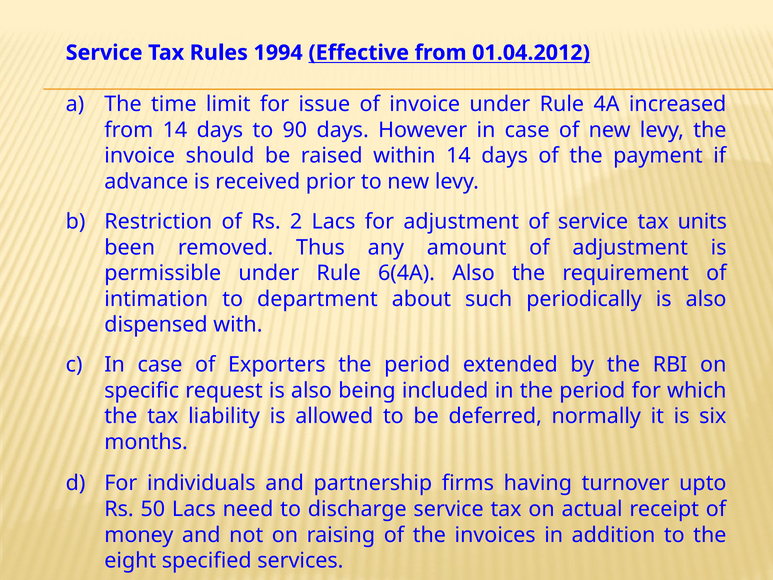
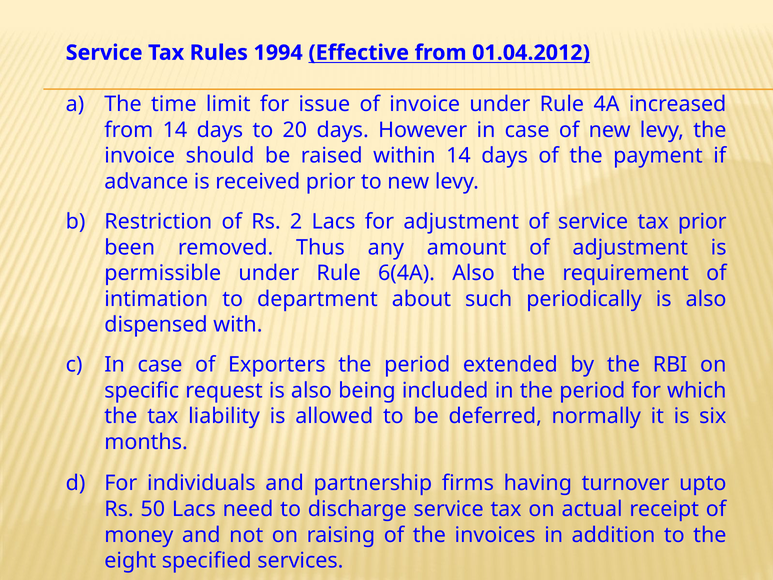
90: 90 -> 20
tax units: units -> prior
